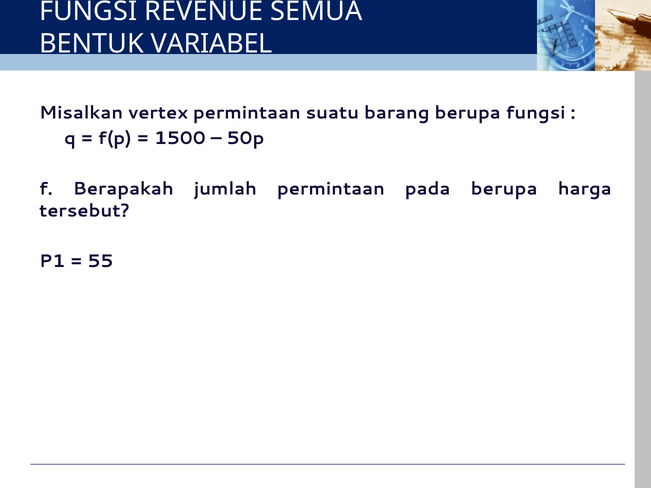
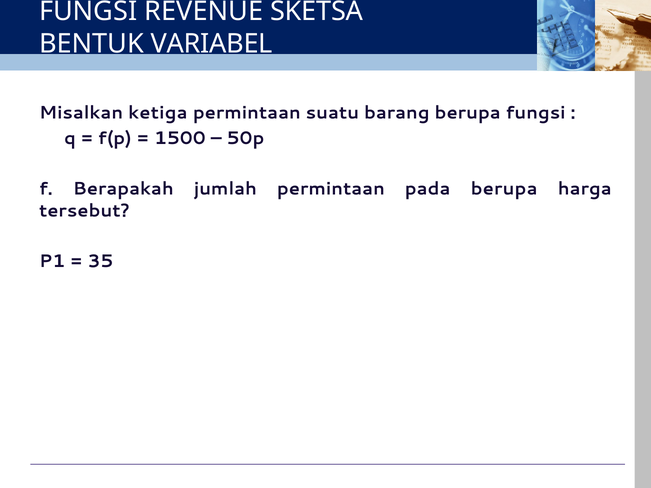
SEMUA: SEMUA -> SKETSA
vertex: vertex -> ketiga
55: 55 -> 35
